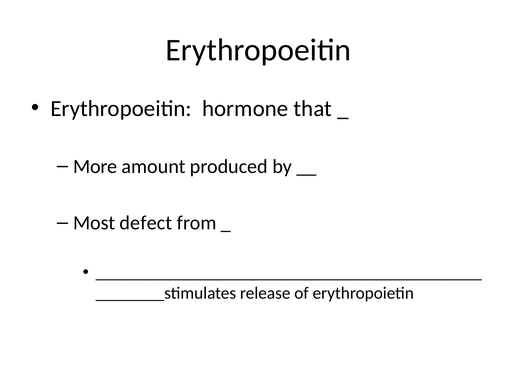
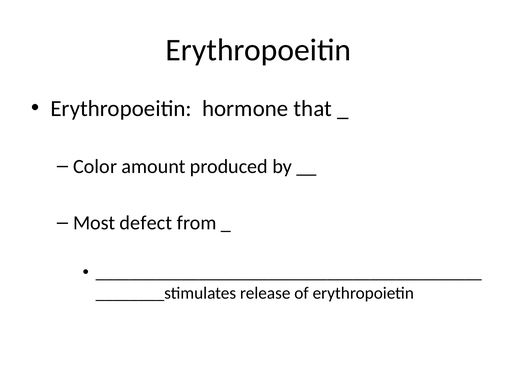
More: More -> Color
